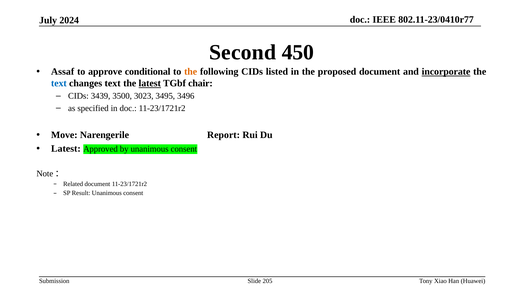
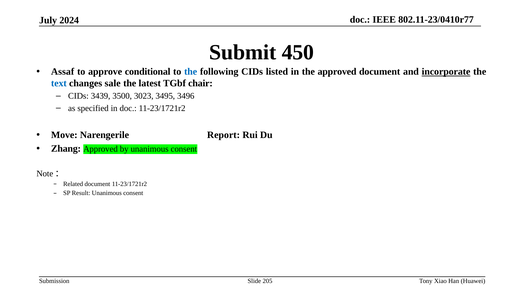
Second: Second -> Submit
the at (191, 72) colour: orange -> blue
the proposed: proposed -> approved
changes text: text -> sale
latest at (150, 83) underline: present -> none
Latest at (66, 148): Latest -> Zhang
